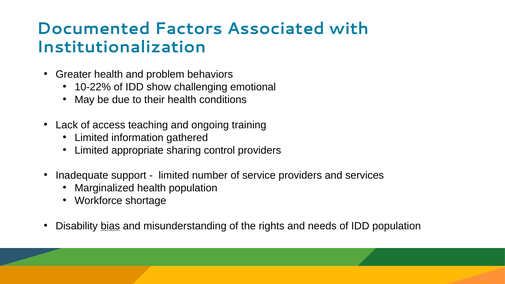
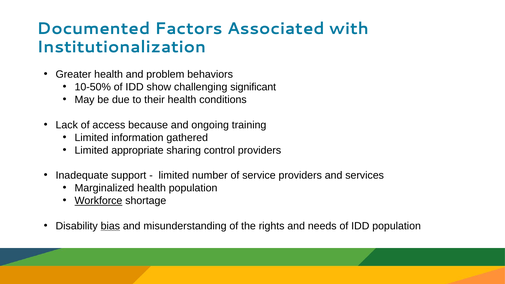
10-22%: 10-22% -> 10-50%
emotional: emotional -> significant
teaching: teaching -> because
Workforce underline: none -> present
